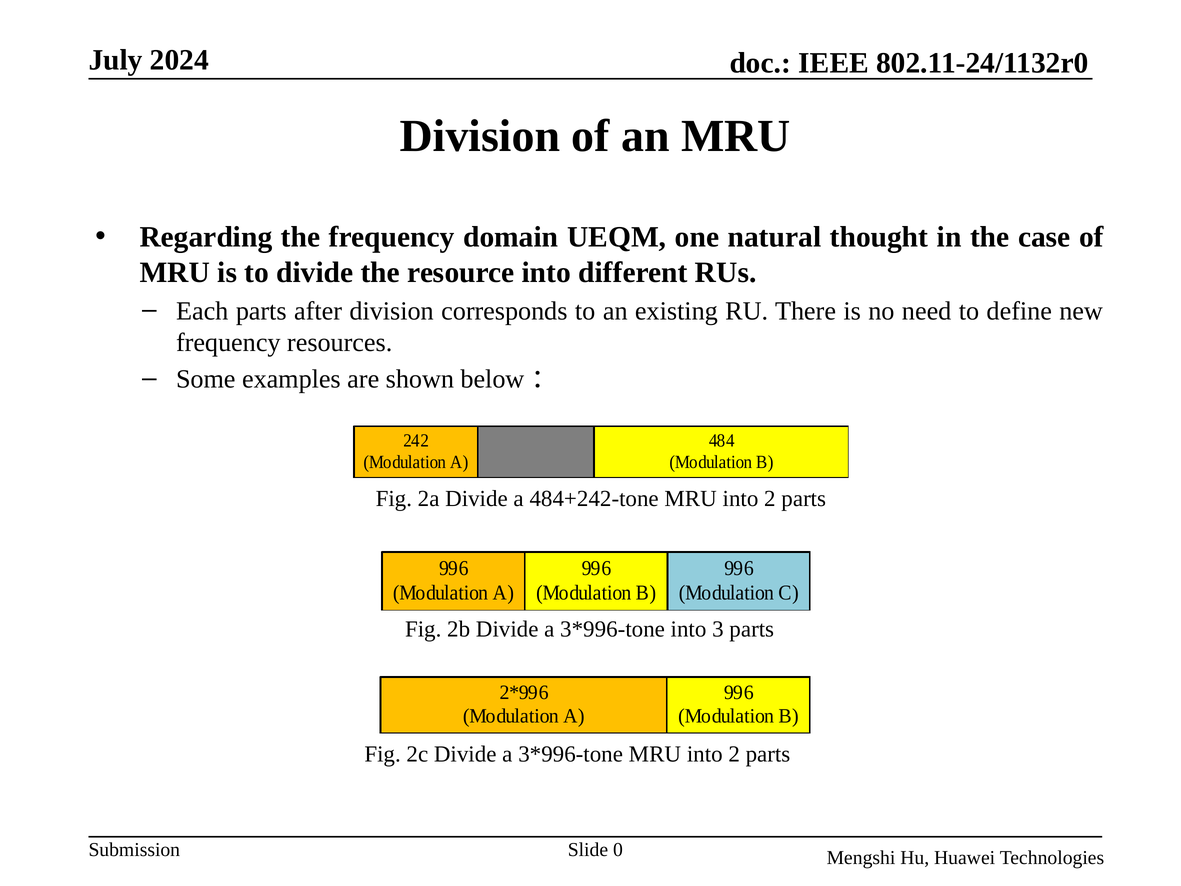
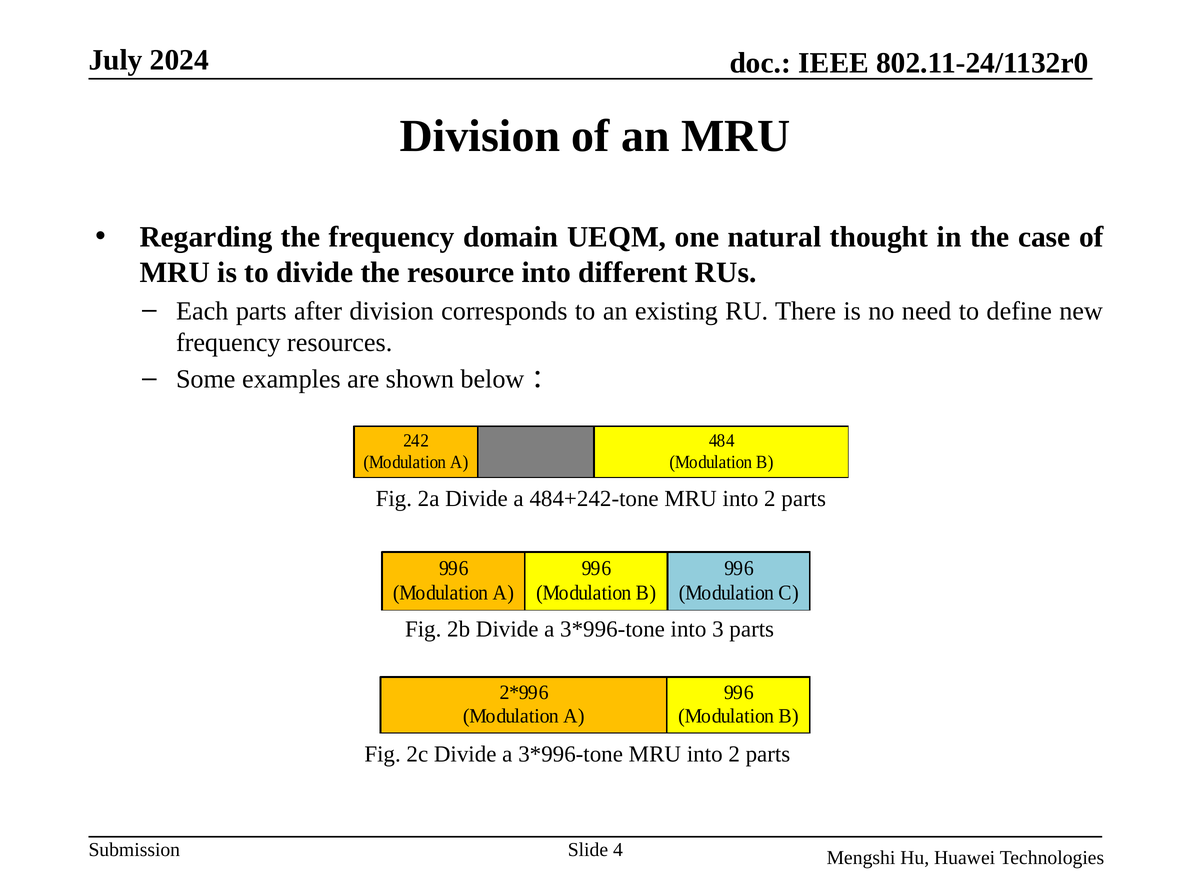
0: 0 -> 4
